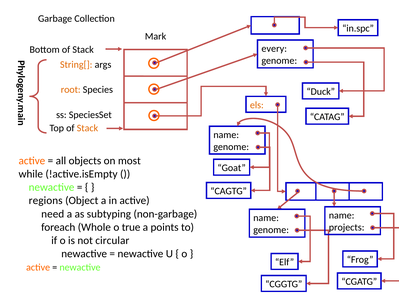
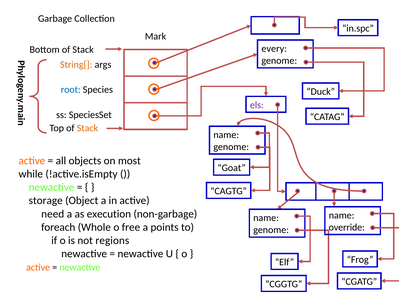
root colour: orange -> blue
els colour: orange -> purple
regions: regions -> storage
subtyping: subtyping -> execution
true: true -> free
projects: projects -> override
circular: circular -> regions
